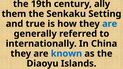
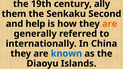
Setting: Setting -> Second
true: true -> help
are at (110, 24) colour: blue -> orange
